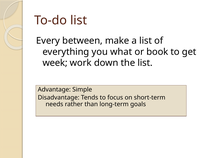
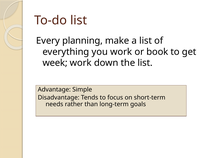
between: between -> planning
you what: what -> work
